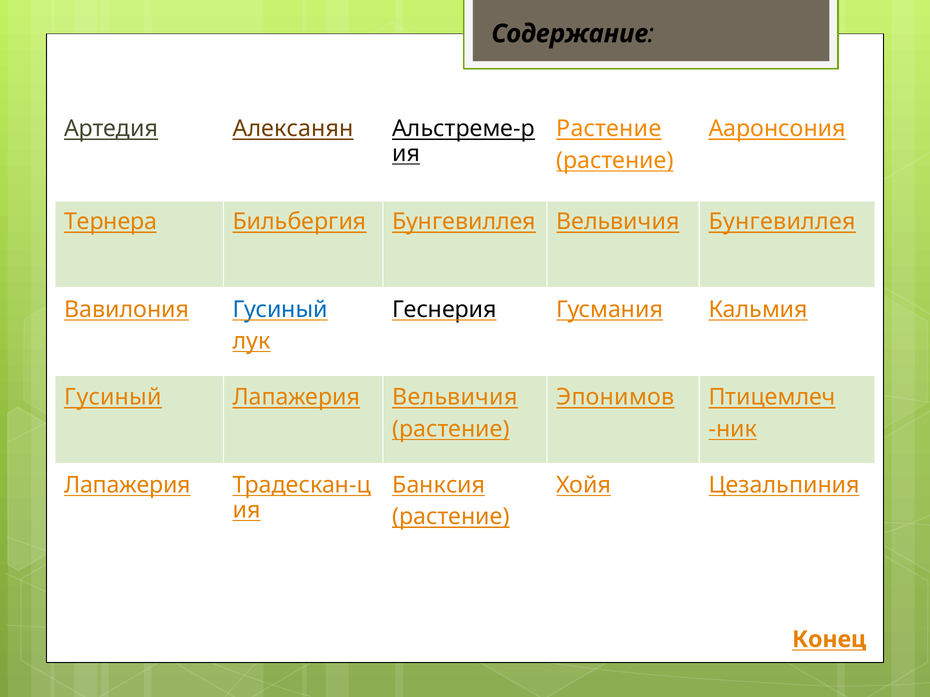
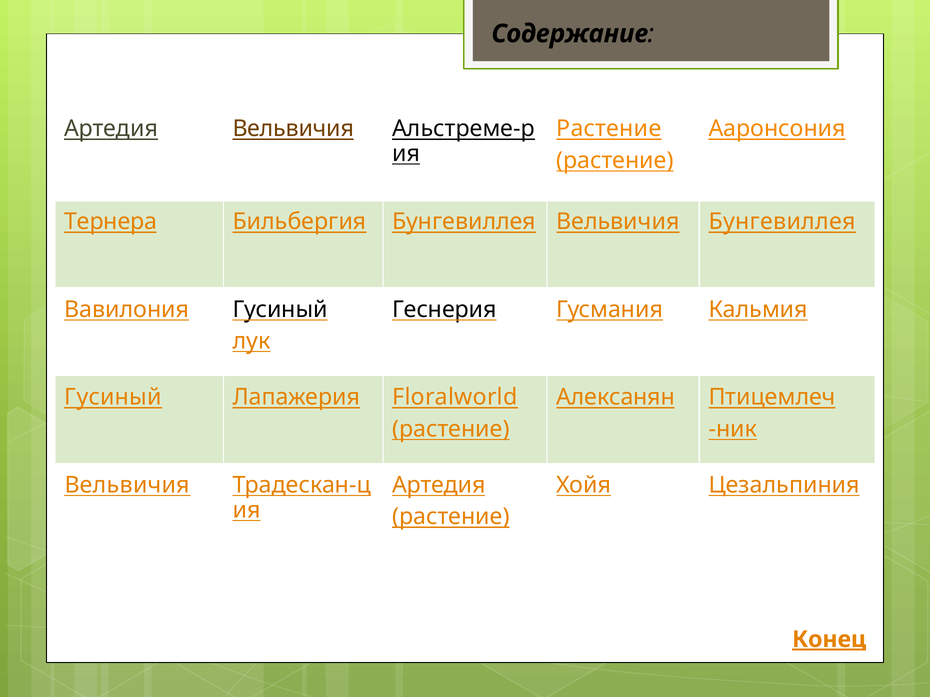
Артедия Алексанян: Алексанян -> Вельвичия
Гусиный at (280, 310) colour: blue -> black
Лапажерия Вельвичия: Вельвичия -> Floralworld
Эпонимов: Эпонимов -> Алексанян
Лапажерия at (127, 485): Лапажерия -> Вельвичия
Банксия at (439, 485): Банксия -> Артедия
Конец underline: none -> present
